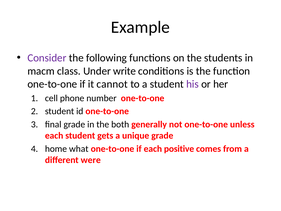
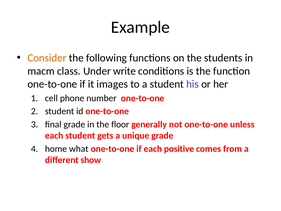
Consider colour: purple -> orange
cannot: cannot -> images
both: both -> floor
were: were -> show
